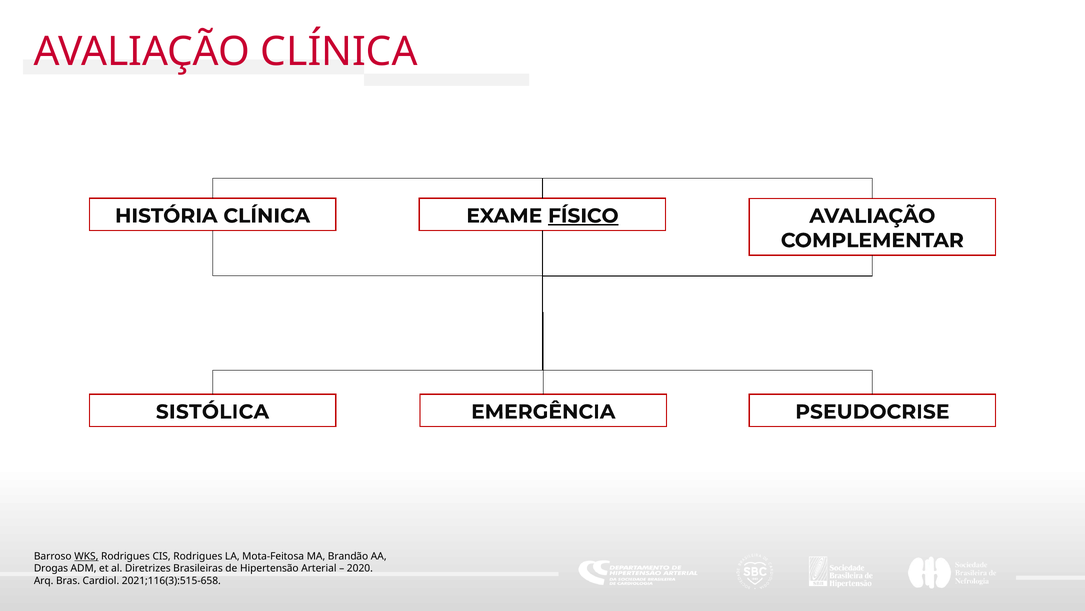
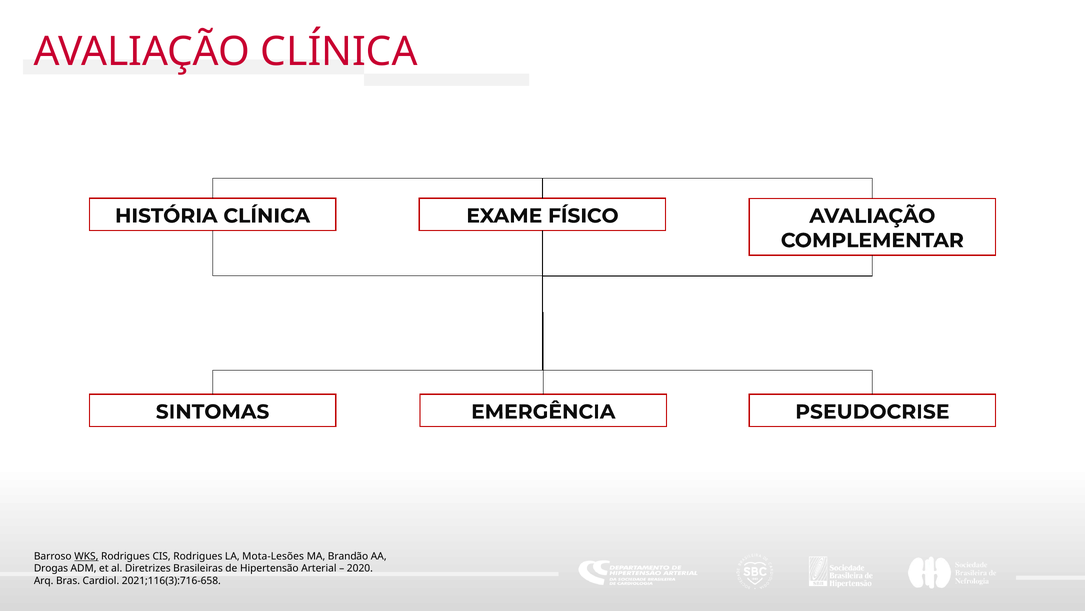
FÍSICO underline: present -> none
SISTÓLICA: SISTÓLICA -> SINTOMAS
Mota-Feitosa: Mota-Feitosa -> Mota-Lesões
2021;116(3):515-658: 2021;116(3):515-658 -> 2021;116(3):716-658
